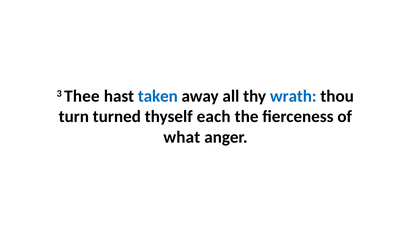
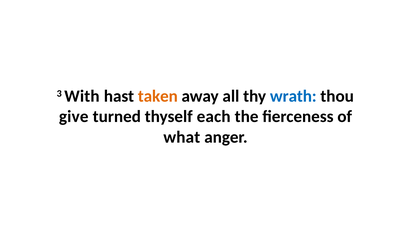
Thee: Thee -> With
taken colour: blue -> orange
turn: turn -> give
